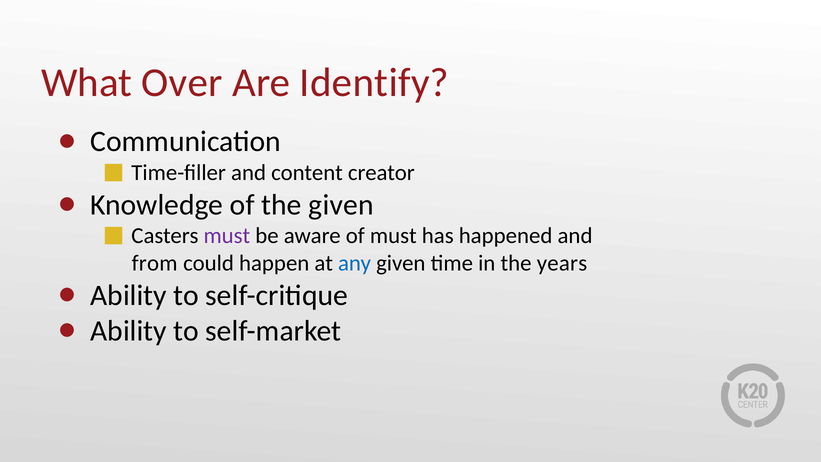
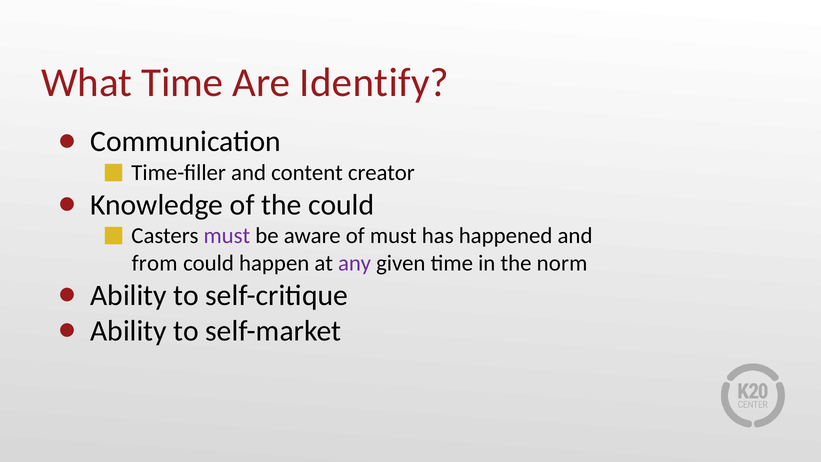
What Over: Over -> Time
the given: given -> could
any colour: blue -> purple
years: years -> norm
